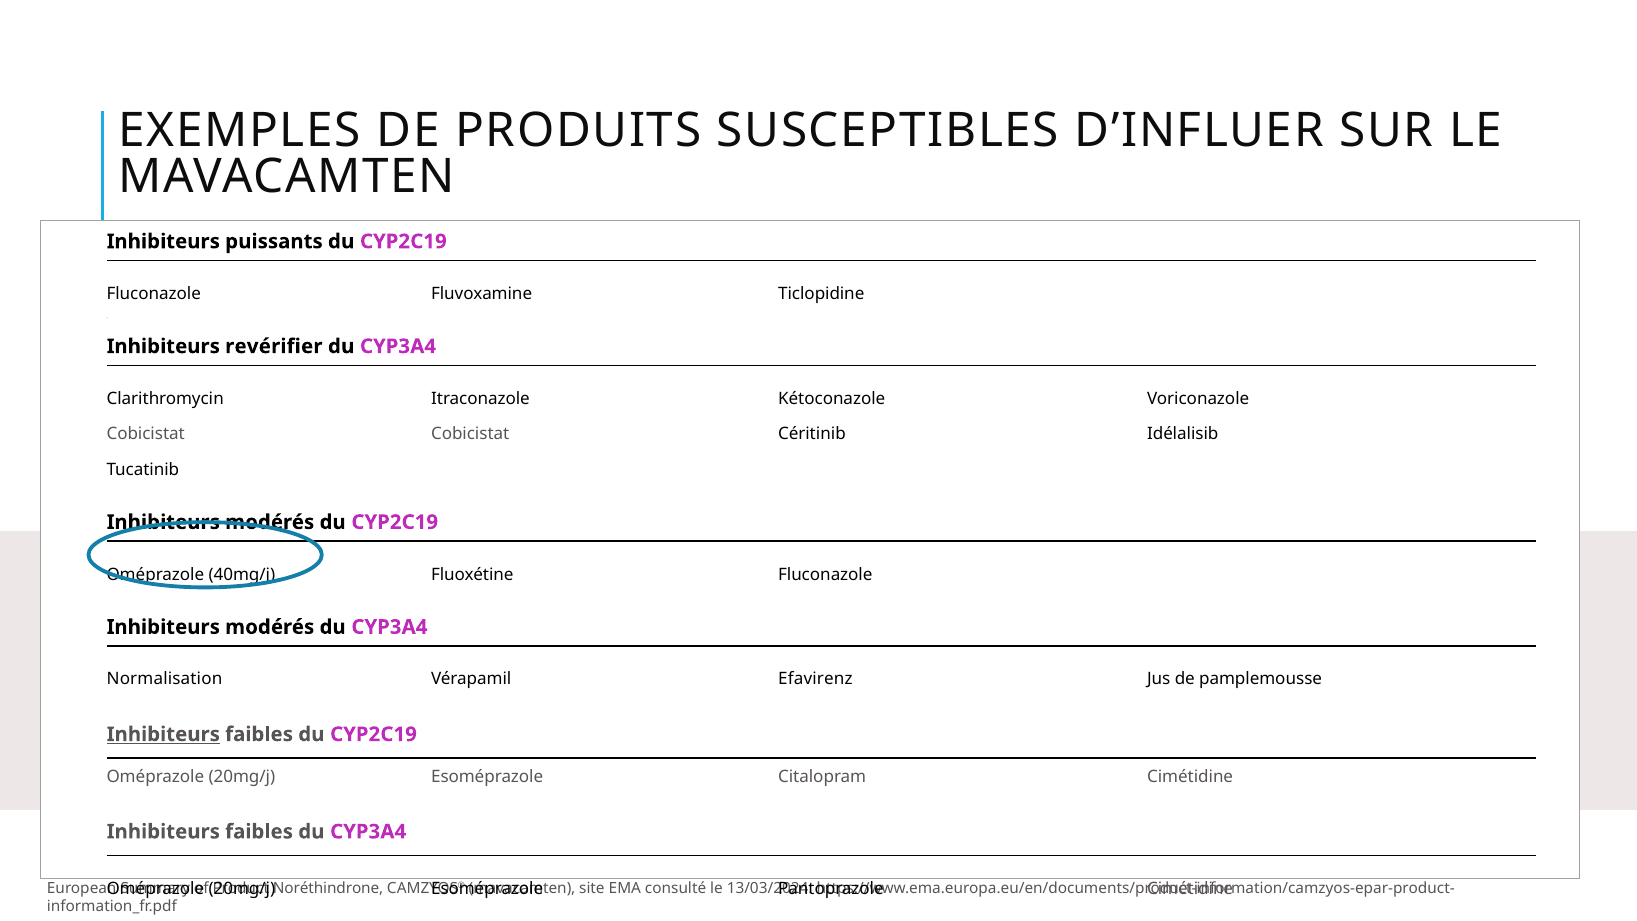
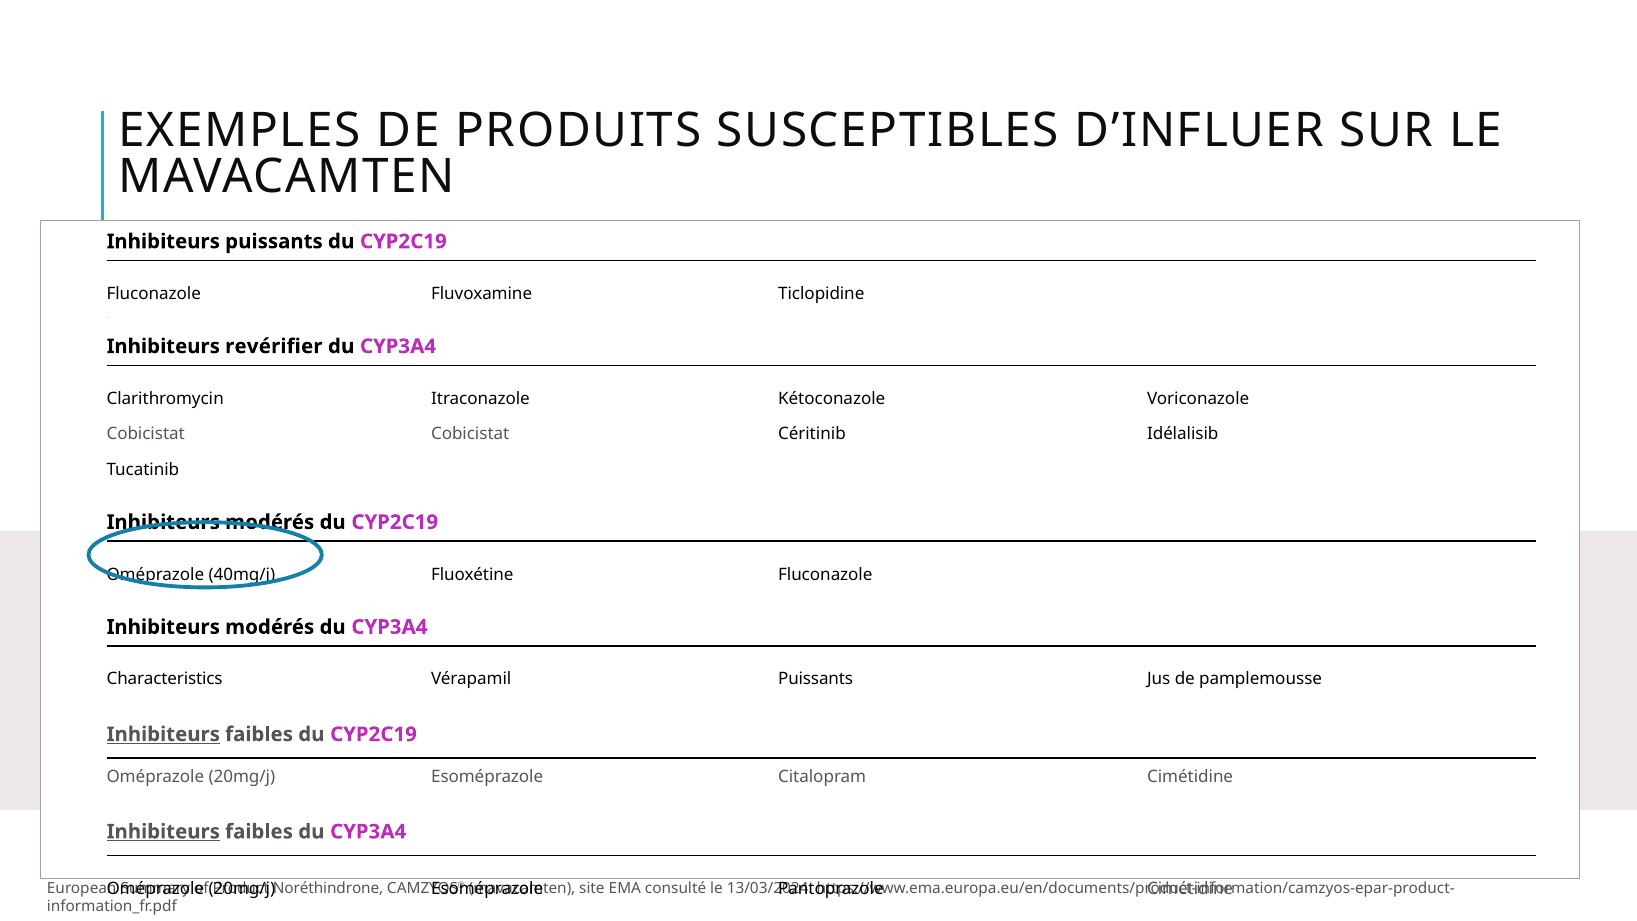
Normalisation: Normalisation -> Characteristics
Vérapamil Efavirenz: Efavirenz -> Puissants
Inhibiteurs at (163, 832) underline: none -> present
